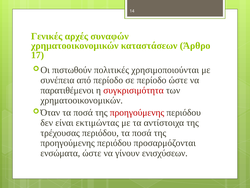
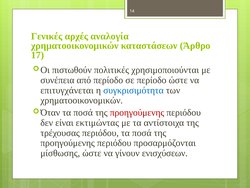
συναφών: συναφών -> αναλογία
παρατιθέμενοι: παρατιθέμενοι -> επιτυγχάνεται
συγκρισιμότητα colour: red -> blue
ενσώματα: ενσώματα -> μίσθωσης
